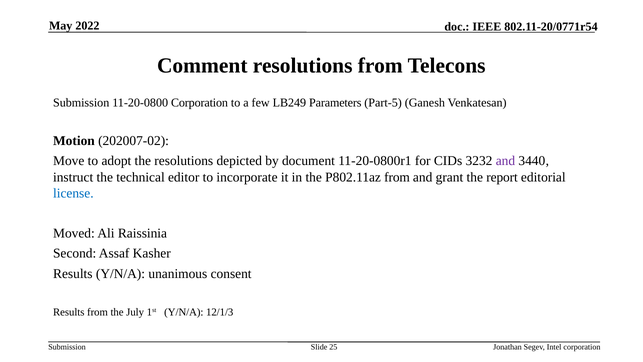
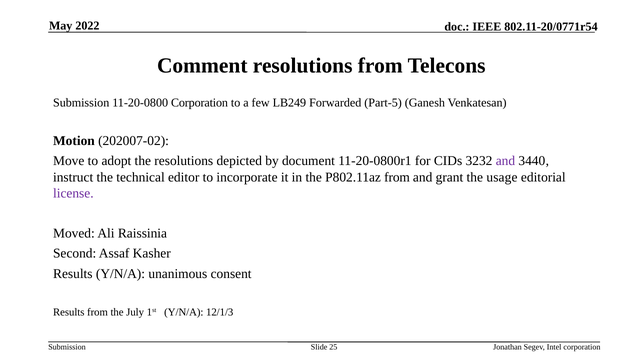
Parameters: Parameters -> Forwarded
report: report -> usage
license colour: blue -> purple
